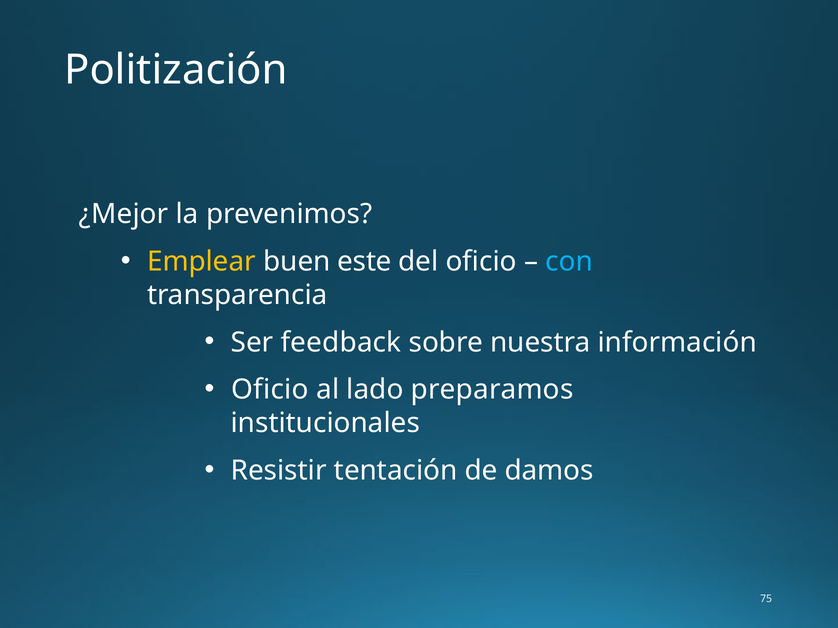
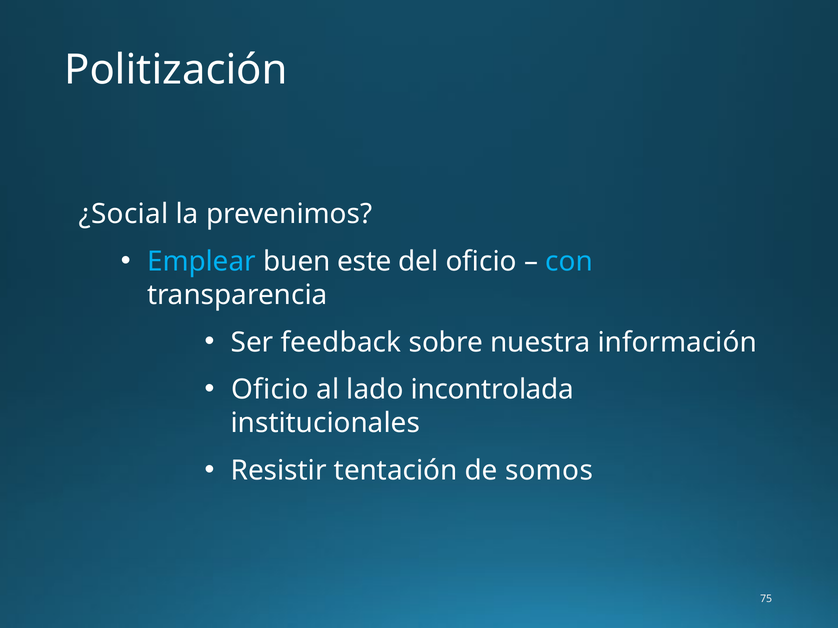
¿Mejor: ¿Mejor -> ¿Social
Emplear colour: yellow -> light blue
preparamos: preparamos -> incontrolada
damos: damos -> somos
